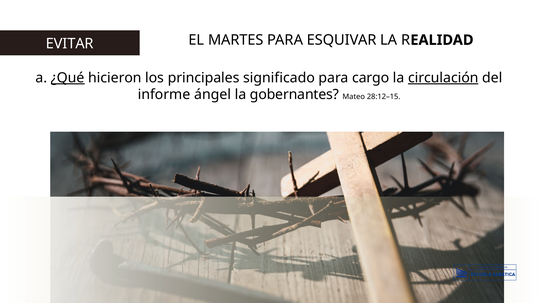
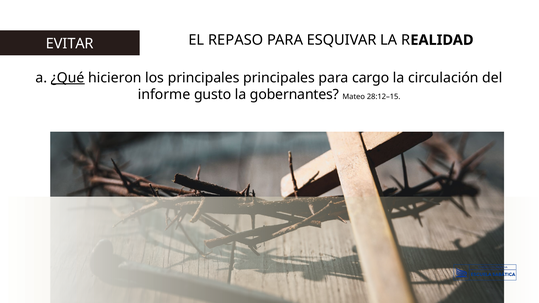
MARTES: MARTES -> REPASO
principales significado: significado -> principales
circulación underline: present -> none
ángel: ángel -> gusto
